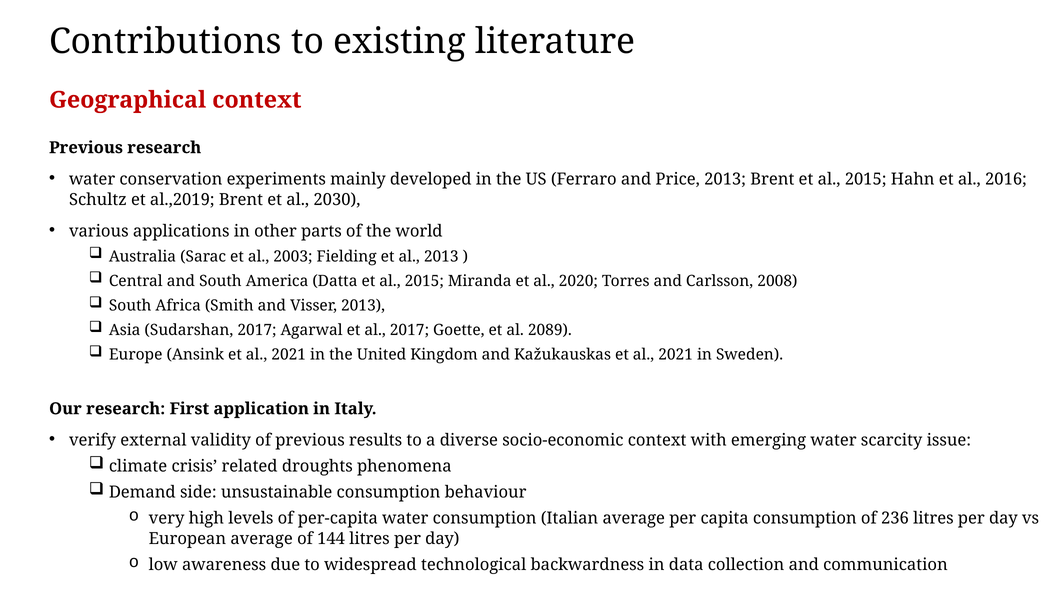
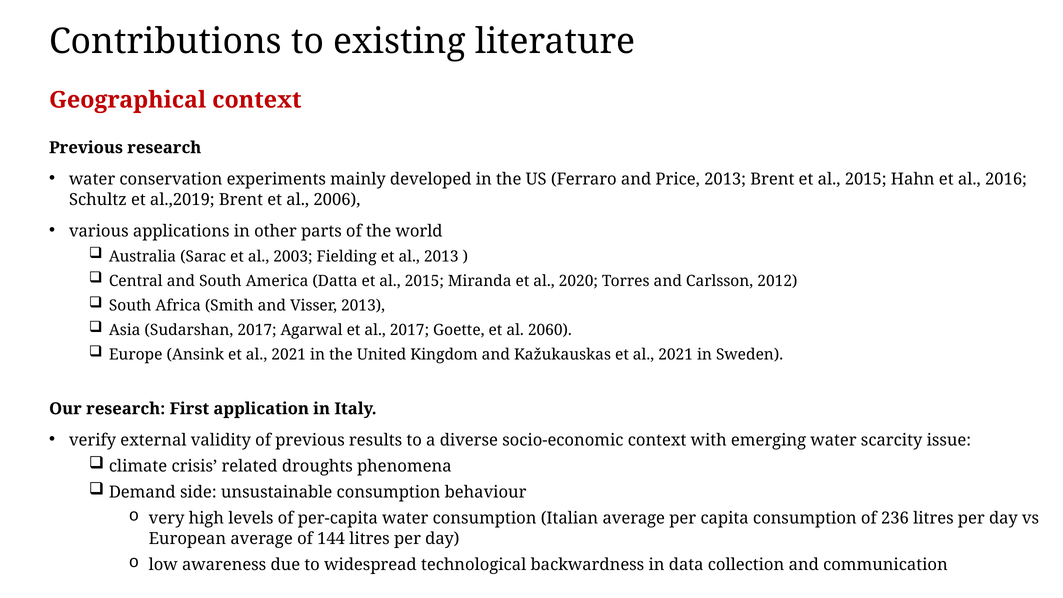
2030: 2030 -> 2006
2008: 2008 -> 2012
2089: 2089 -> 2060
